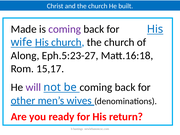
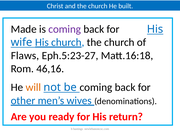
Along: Along -> Flaws
15,17: 15,17 -> 46,16
will colour: purple -> orange
